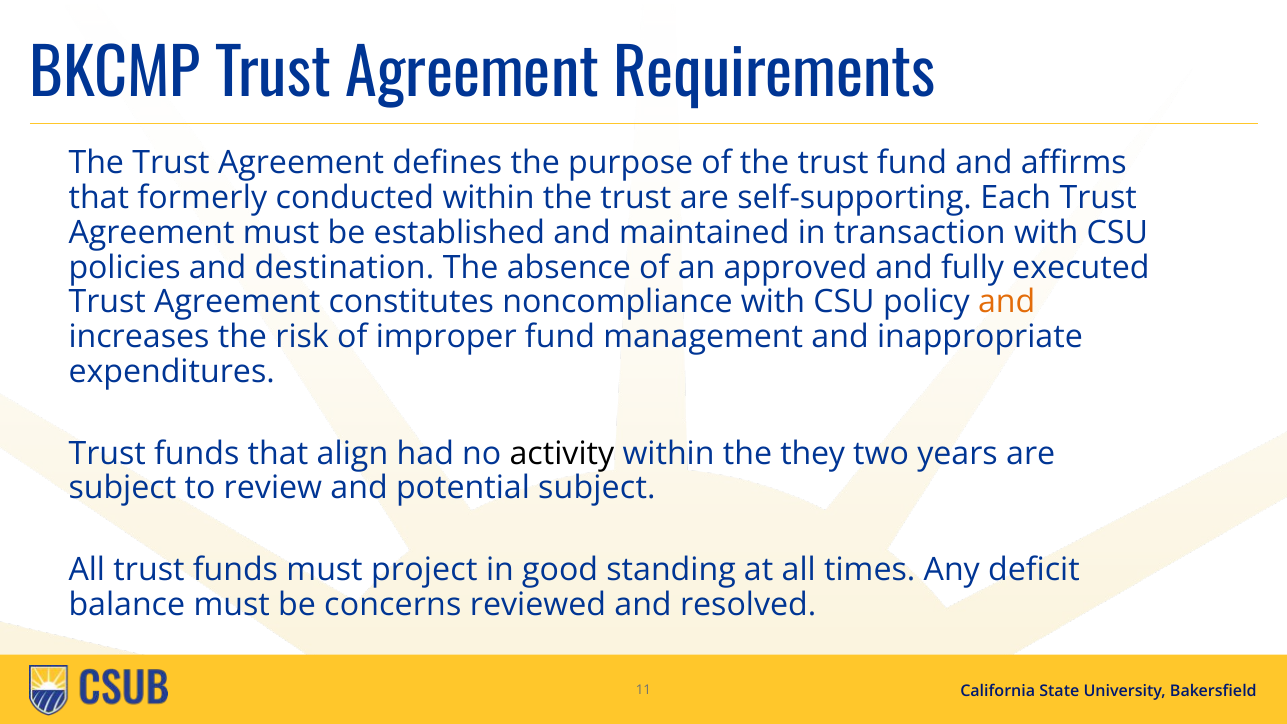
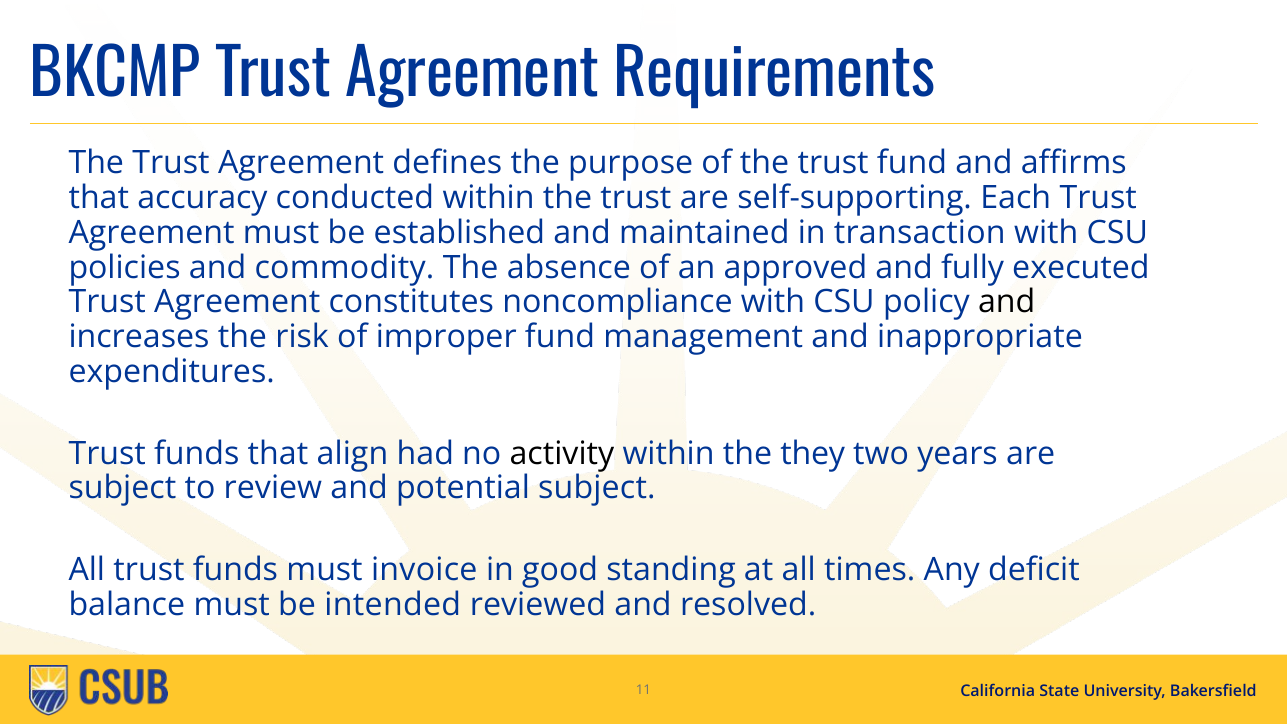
formerly: formerly -> accuracy
destination: destination -> commodity
and at (1007, 302) colour: orange -> black
project: project -> invoice
concerns: concerns -> intended
